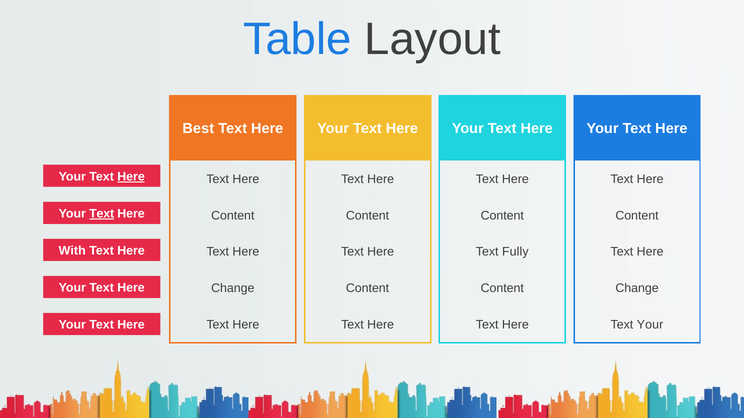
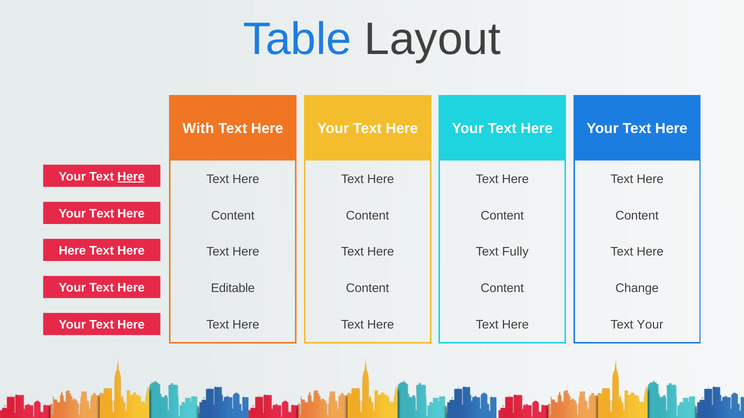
Best: Best -> With
Text at (102, 214) underline: present -> none
With at (72, 251): With -> Here
Change at (233, 289): Change -> Editable
